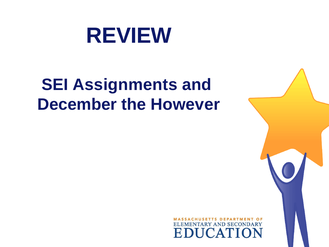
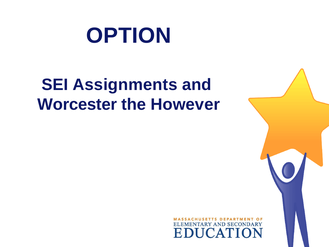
REVIEW: REVIEW -> OPTION
December: December -> Worcester
